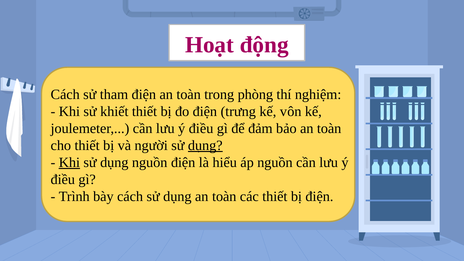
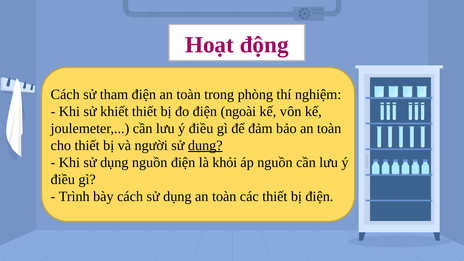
trưng: trưng -> ngoài
Khi at (69, 162) underline: present -> none
hiểu: hiểu -> khỏi
